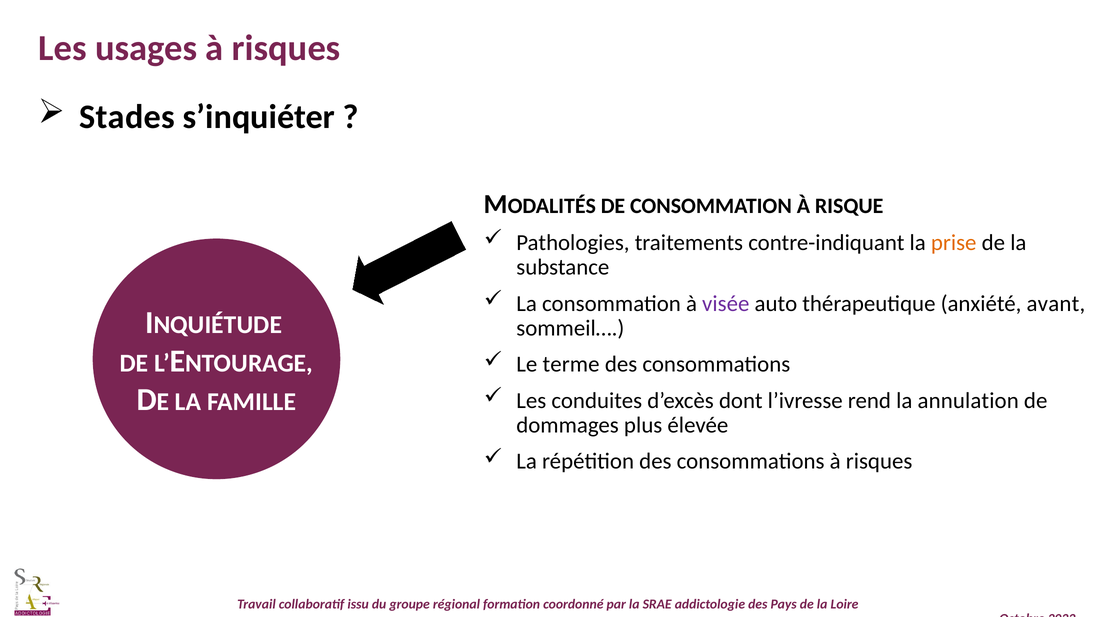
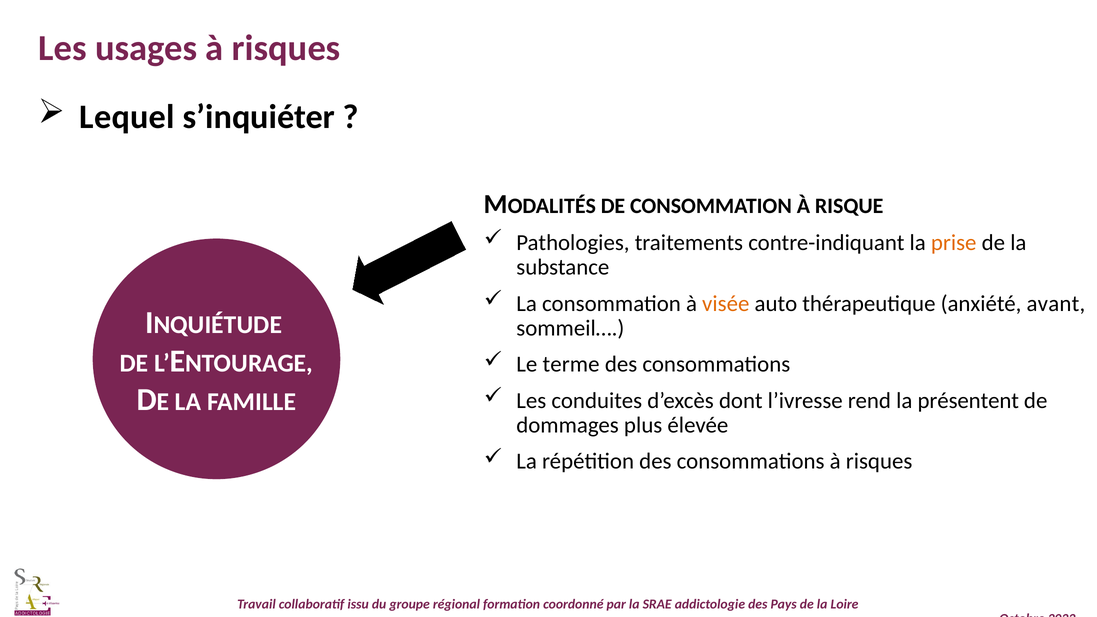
Stades: Stades -> Lequel
visée colour: purple -> orange
annulation: annulation -> présentent
